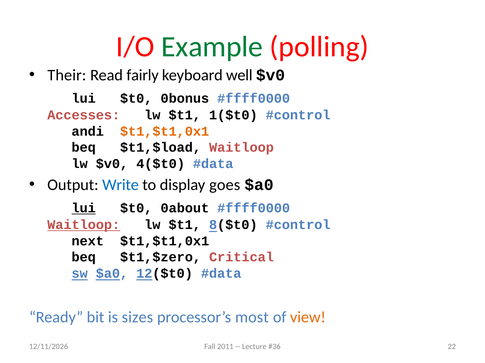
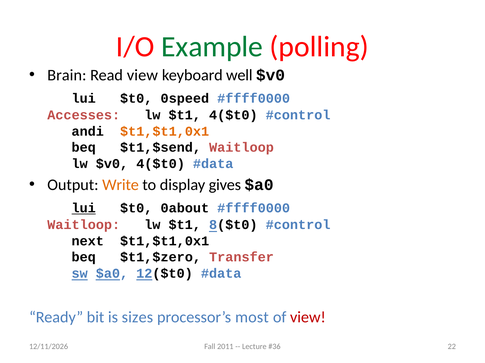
Their: Their -> Brain
Read fairly: fairly -> view
0bonus: 0bonus -> 0speed
$t1 1($t0: 1($t0 -> 4($t0
$t1,$load: $t1,$load -> $t1,$send
Write colour: blue -> orange
goes: goes -> gives
Waitloop at (84, 225) underline: present -> none
Critical: Critical -> Transfer
view at (308, 318) colour: orange -> red
